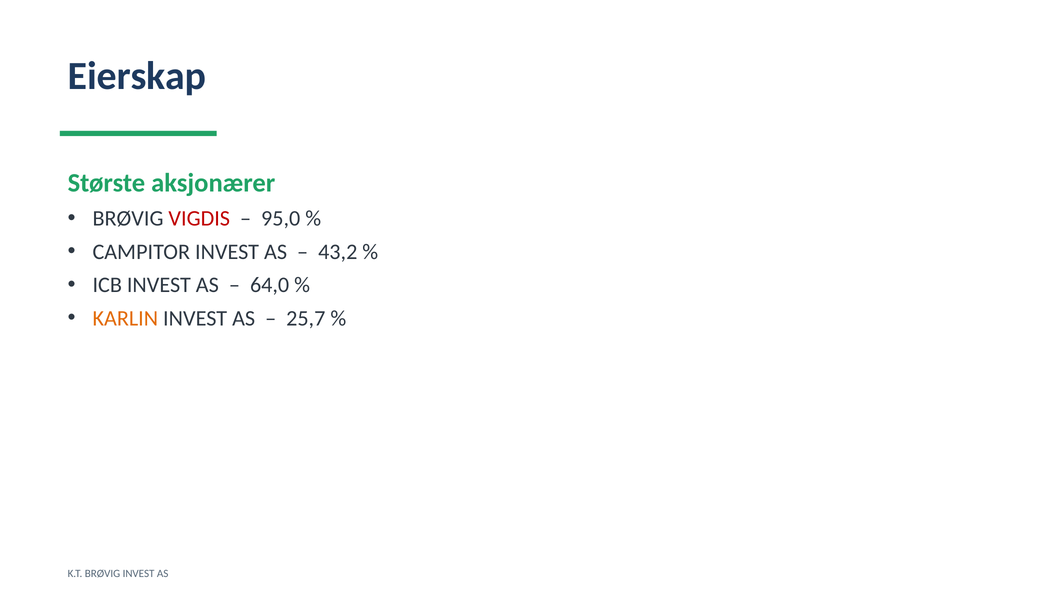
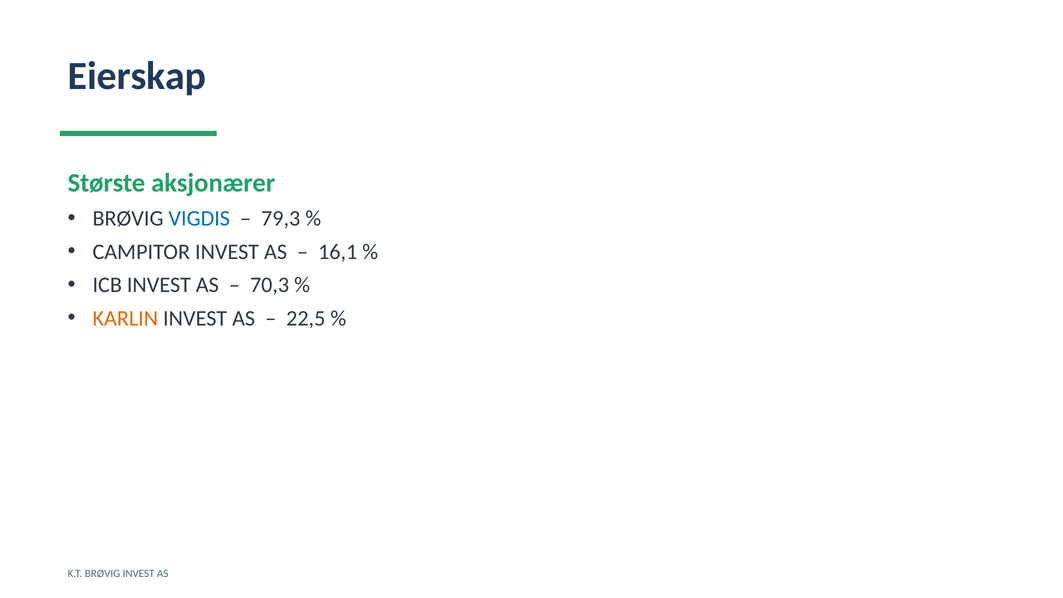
VIGDIS colour: red -> blue
95,0: 95,0 -> 79,3
43,2: 43,2 -> 16,1
64,0: 64,0 -> 70,3
25,7: 25,7 -> 22,5
